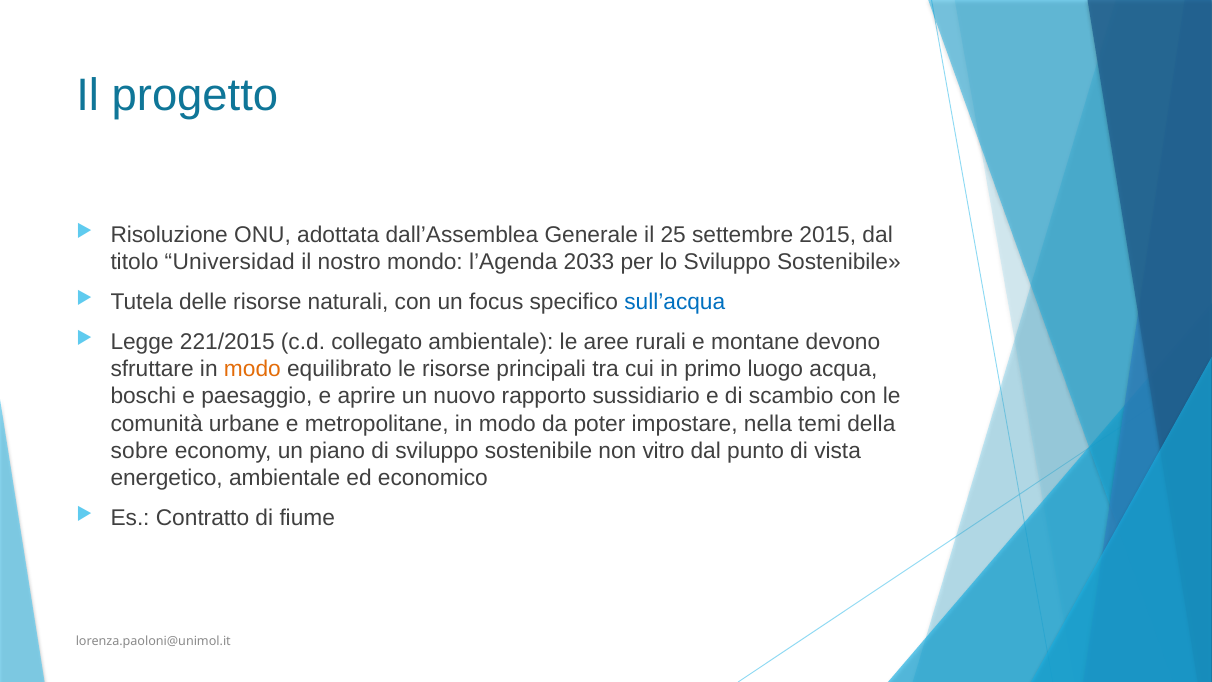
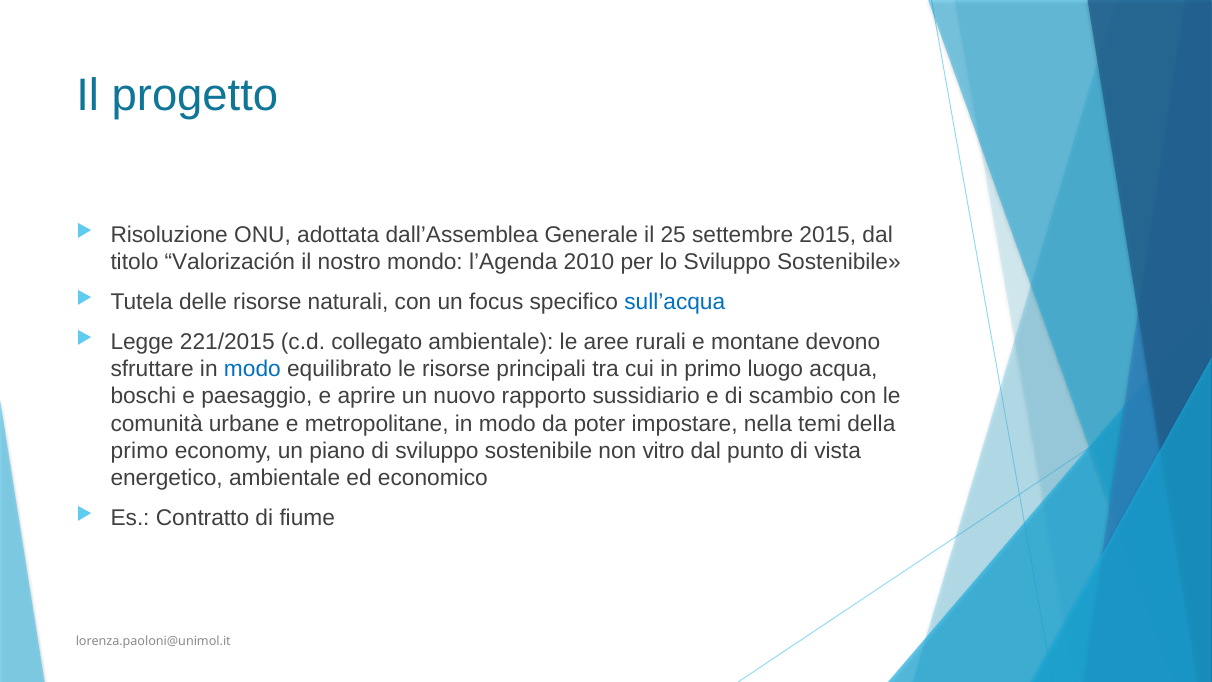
Universidad: Universidad -> Valorización
2033: 2033 -> 2010
modo at (252, 369) colour: orange -> blue
sobre at (139, 451): sobre -> primo
